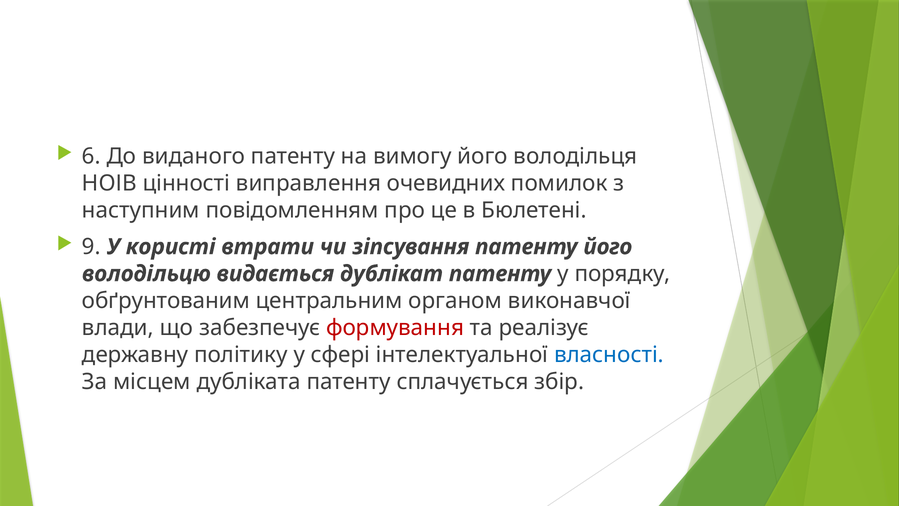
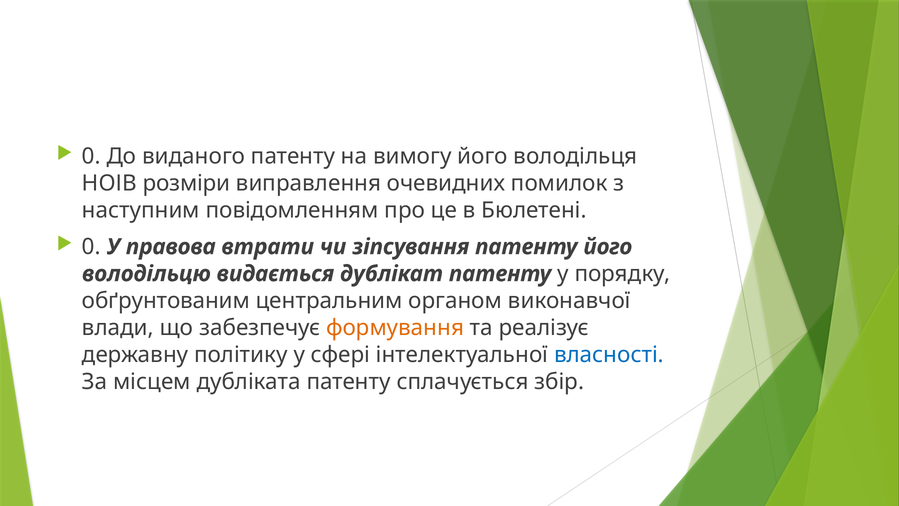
6 at (91, 156): 6 -> 0
цінності: цінності -> розміри
9 at (91, 247): 9 -> 0
користі: користі -> правова
формування colour: red -> orange
